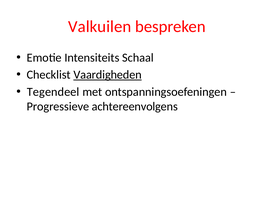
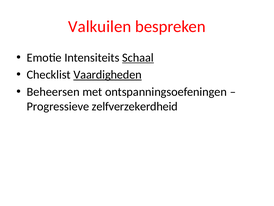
Schaal underline: none -> present
Tegendeel: Tegendeel -> Beheersen
achtereenvolgens: achtereenvolgens -> zelfverzekerdheid
